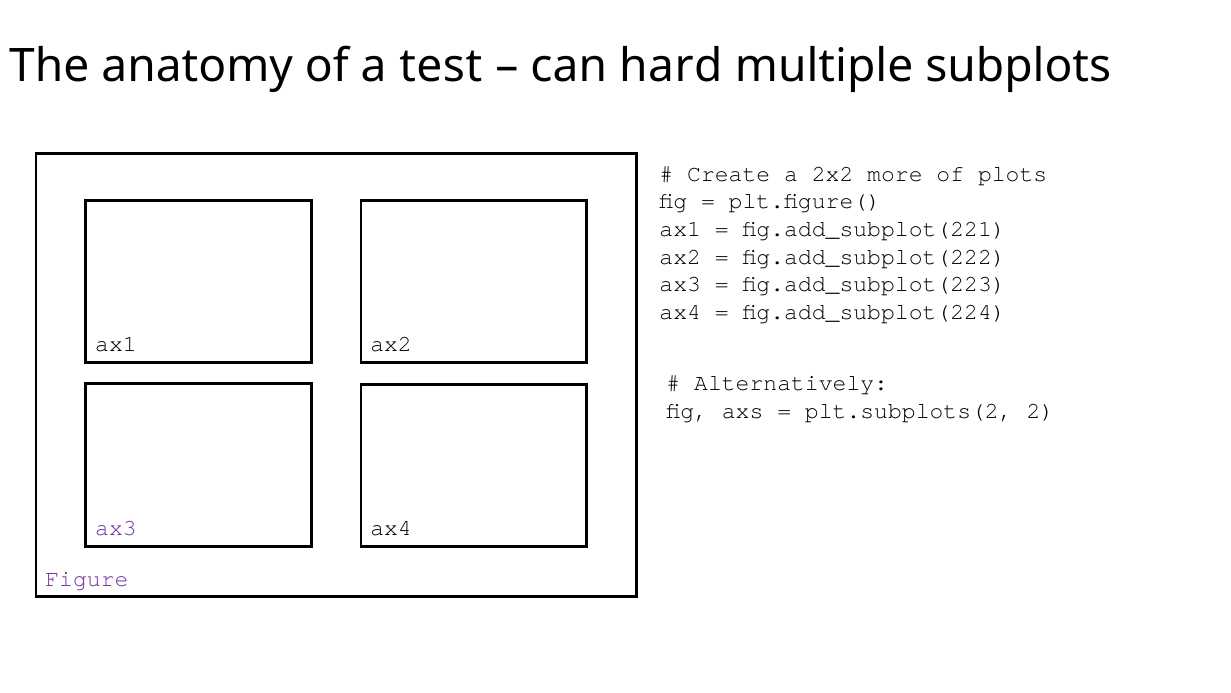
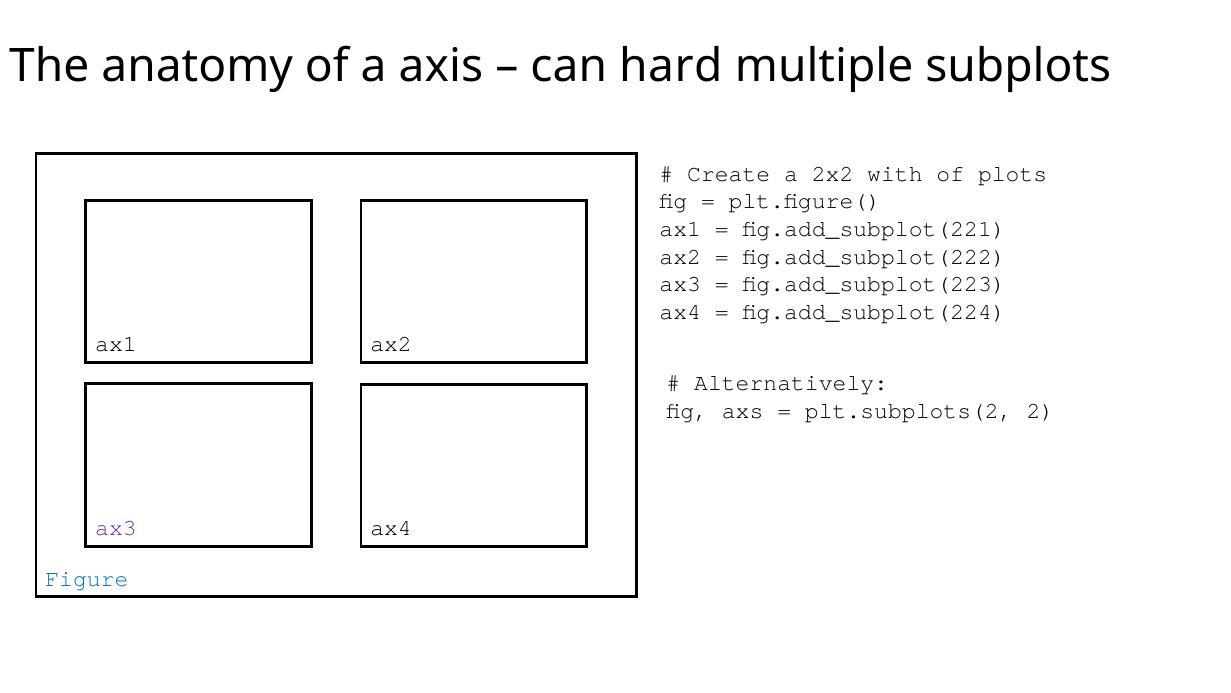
test: test -> axis
more: more -> with
Figure colour: purple -> blue
